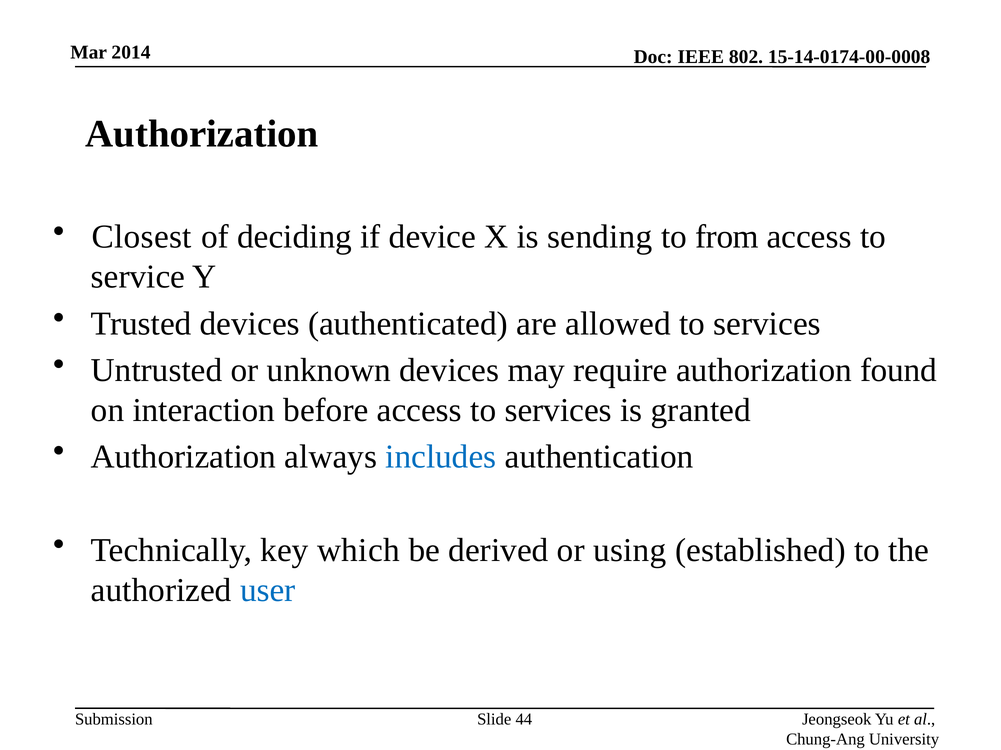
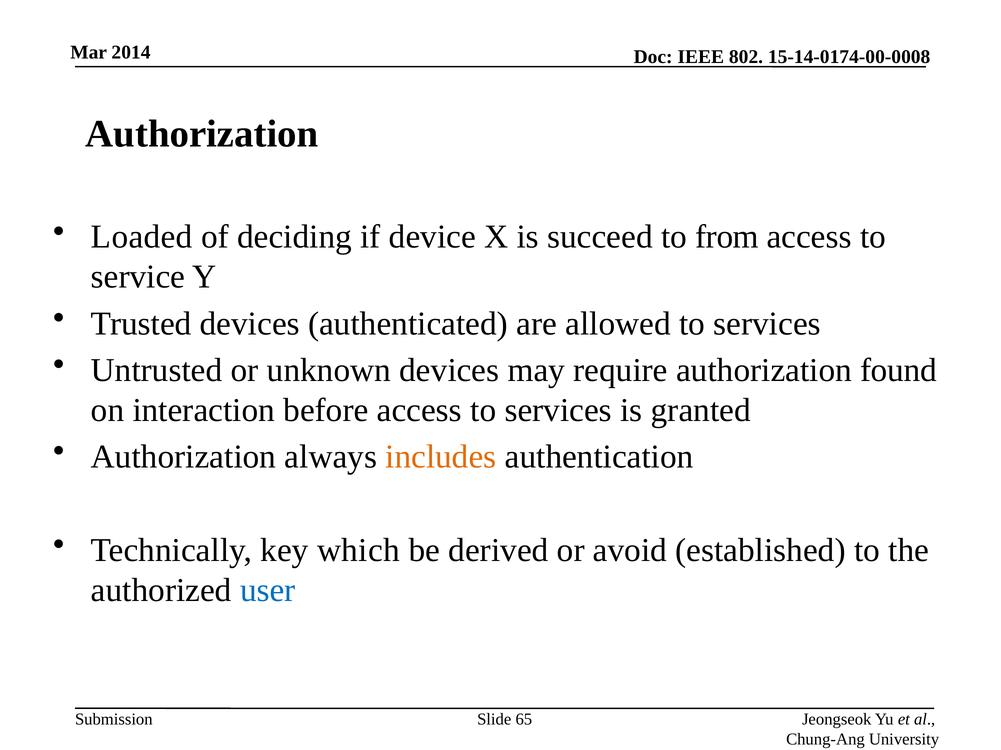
Closest: Closest -> Loaded
sending: sending -> succeed
includes colour: blue -> orange
using: using -> avoid
44: 44 -> 65
